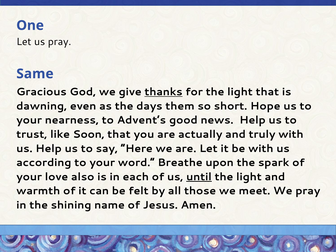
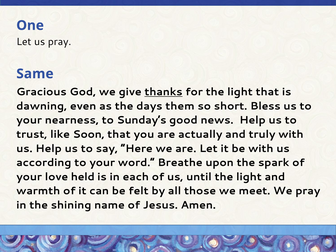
Hope: Hope -> Bless
Advent’s: Advent’s -> Sunday’s
also: also -> held
until underline: present -> none
